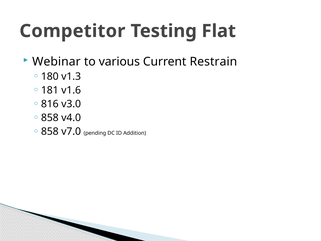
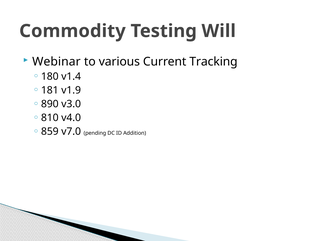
Competitor: Competitor -> Commodity
Flat: Flat -> Will
Restrain: Restrain -> Tracking
v1.3: v1.3 -> v1.4
v1.6: v1.6 -> v1.9
816: 816 -> 890
858 at (50, 118): 858 -> 810
858 at (50, 131): 858 -> 859
